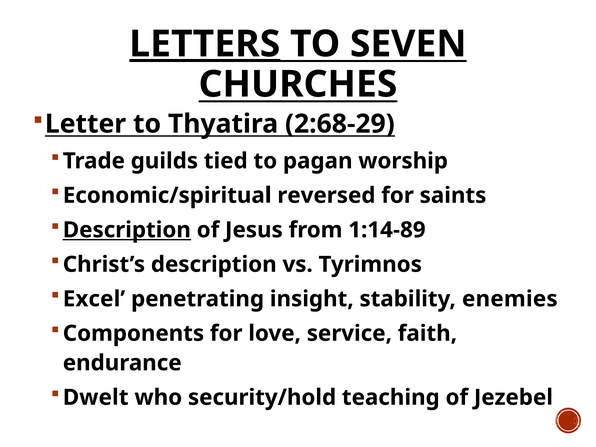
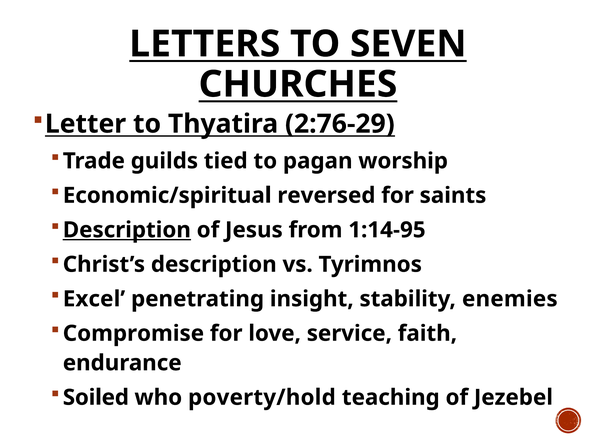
LETTERS underline: present -> none
2:68-29: 2:68-29 -> 2:76-29
1:14-89: 1:14-89 -> 1:14-95
Components: Components -> Compromise
Dwelt: Dwelt -> Soiled
security/hold: security/hold -> poverty/hold
